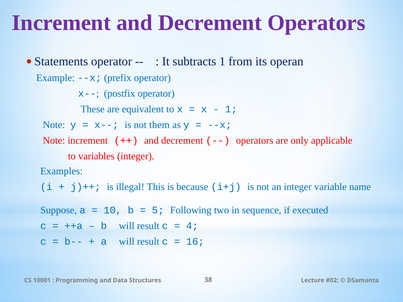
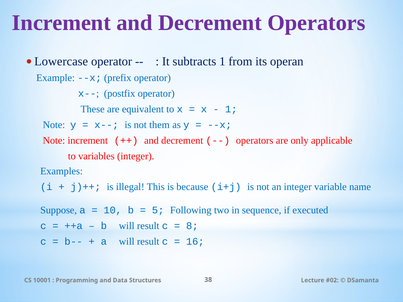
Statements: Statements -> Lowercase
4: 4 -> 8
